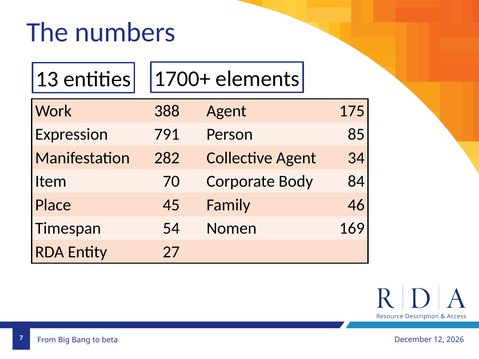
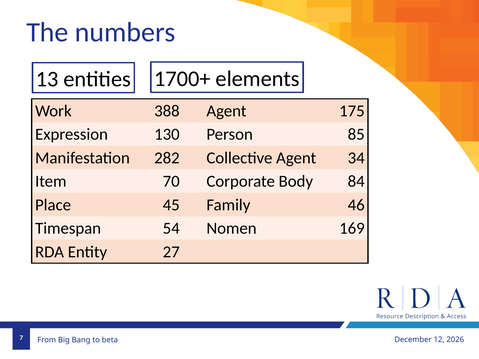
791: 791 -> 130
